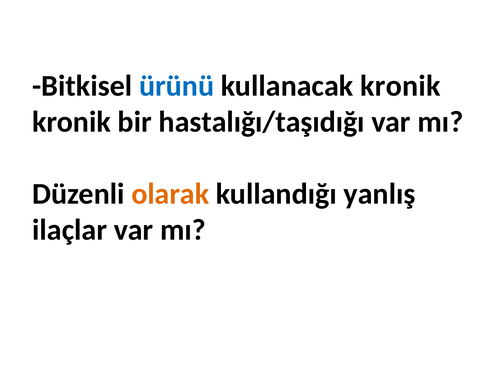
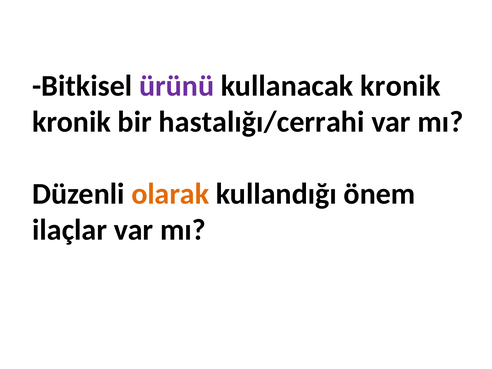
ürünü colour: blue -> purple
hastalığı/taşıdığı: hastalığı/taşıdığı -> hastalığı/cerrahi
yanlış: yanlış -> önem
